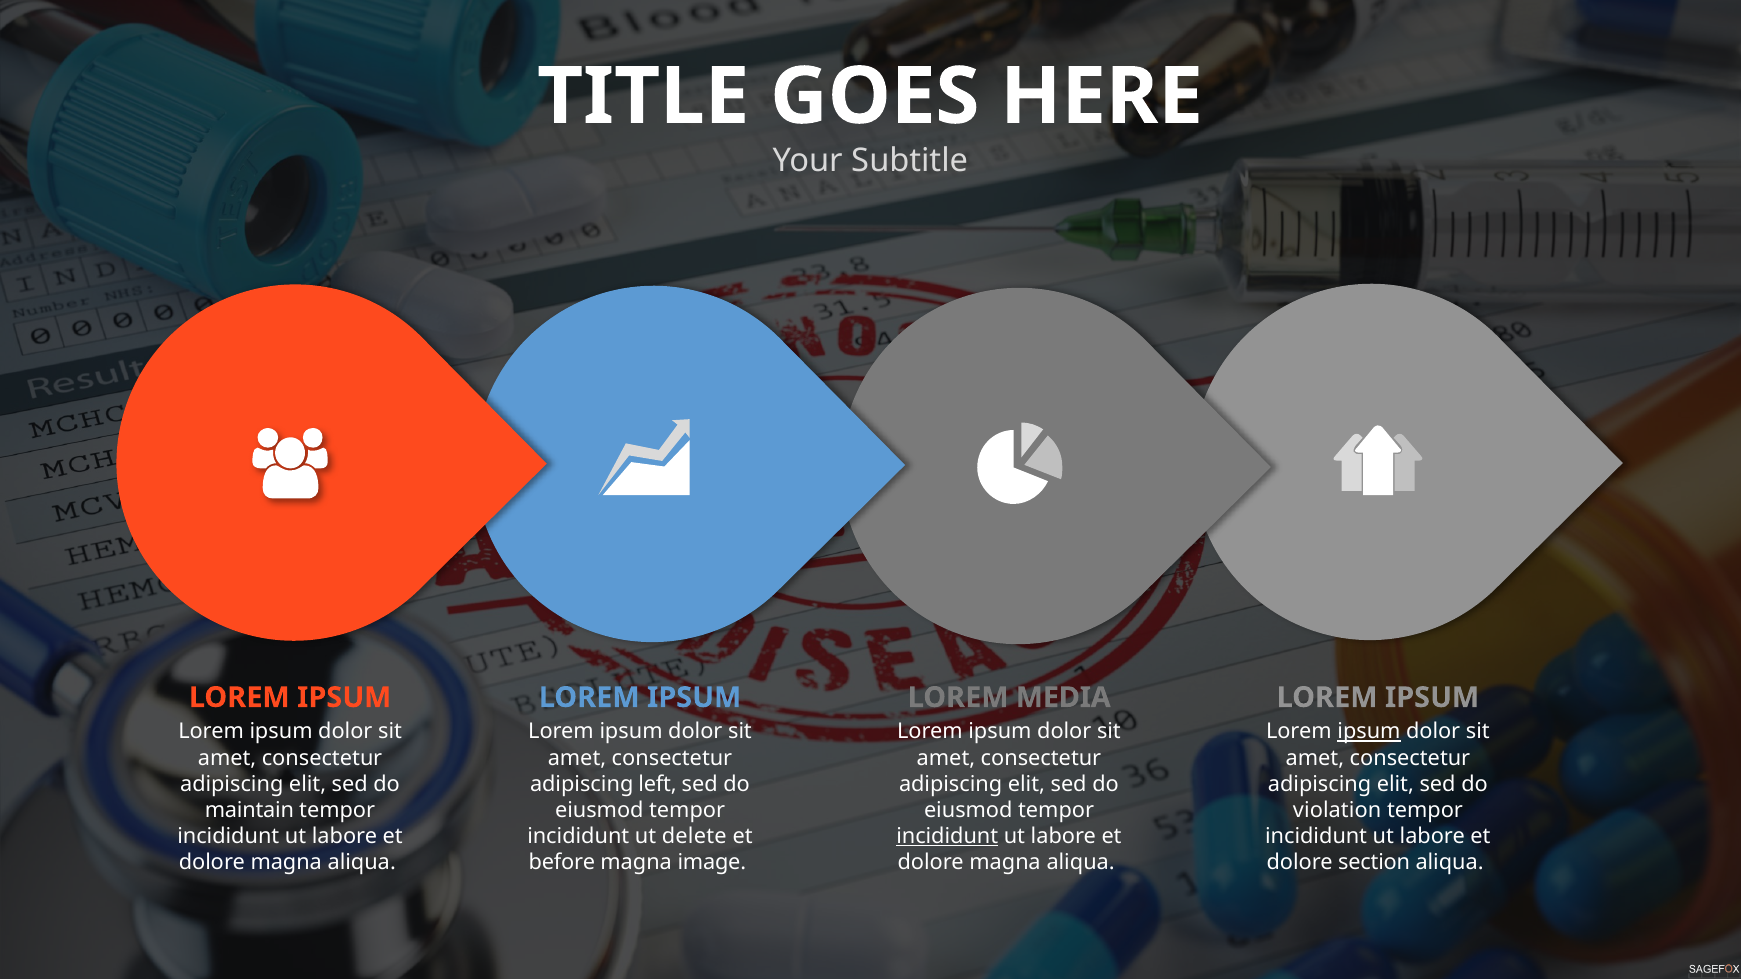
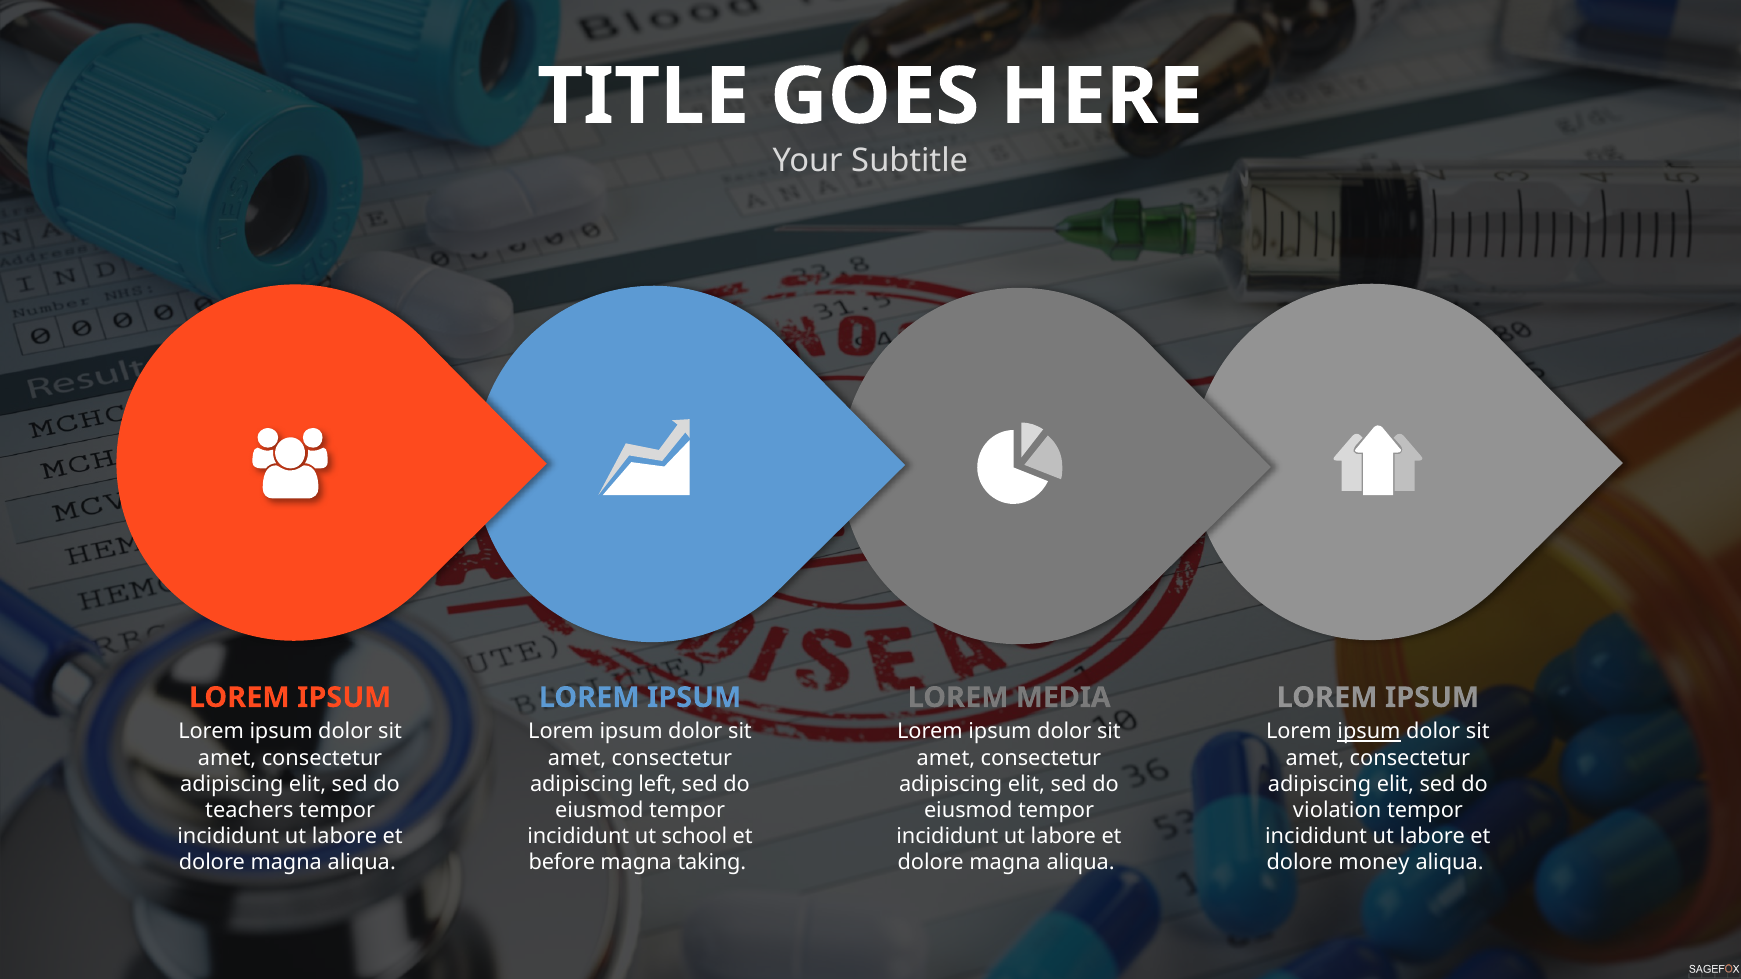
maintain: maintain -> teachers
delete: delete -> school
incididunt at (947, 836) underline: present -> none
image: image -> taking
section: section -> money
